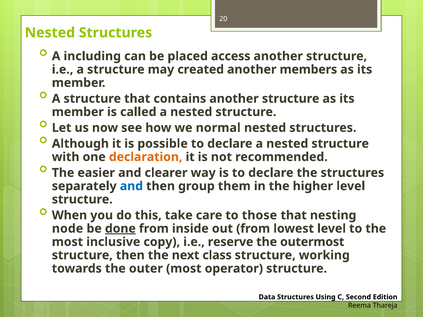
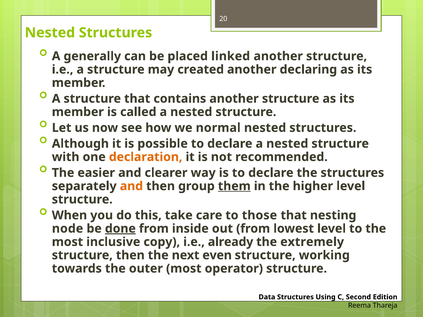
including: including -> generally
access: access -> linked
members: members -> declaring
and at (131, 186) colour: blue -> orange
them underline: none -> present
reserve: reserve -> already
outermost: outermost -> extremely
class: class -> even
